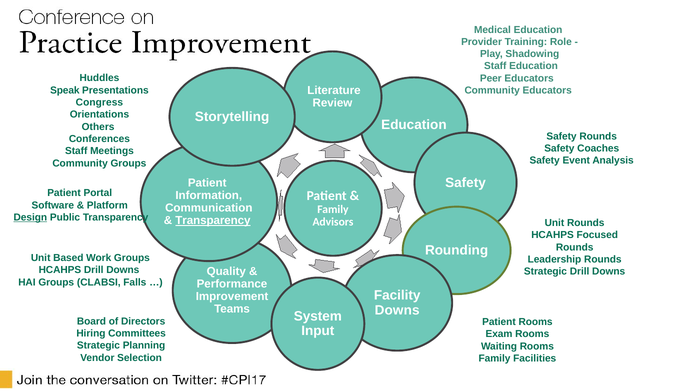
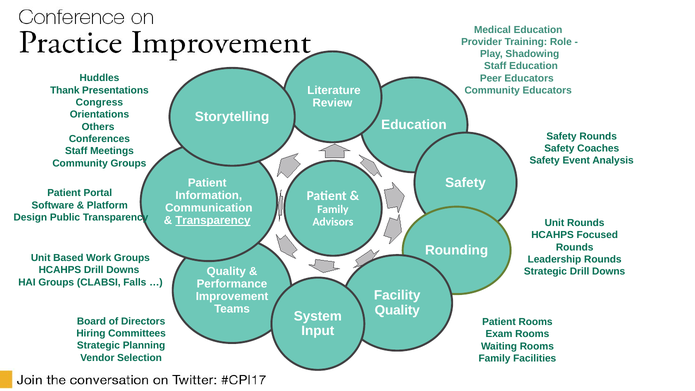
Speak: Speak -> Thank
Design underline: present -> none
Downs at (397, 310): Downs -> Quality
